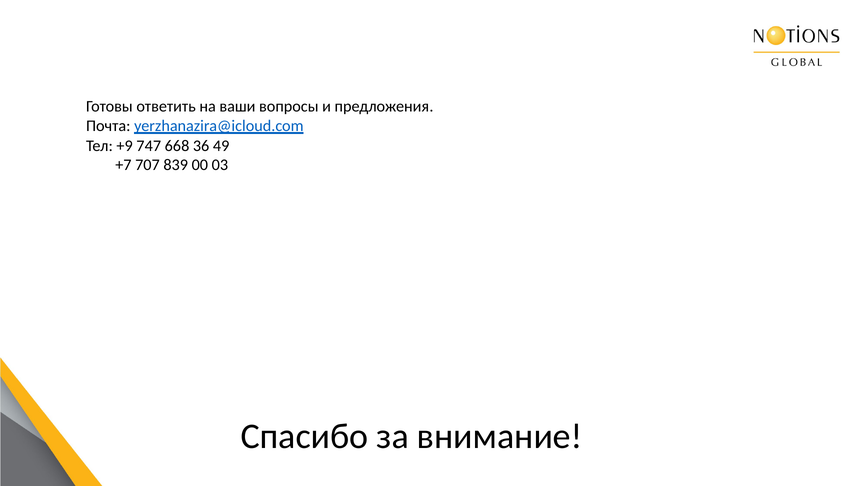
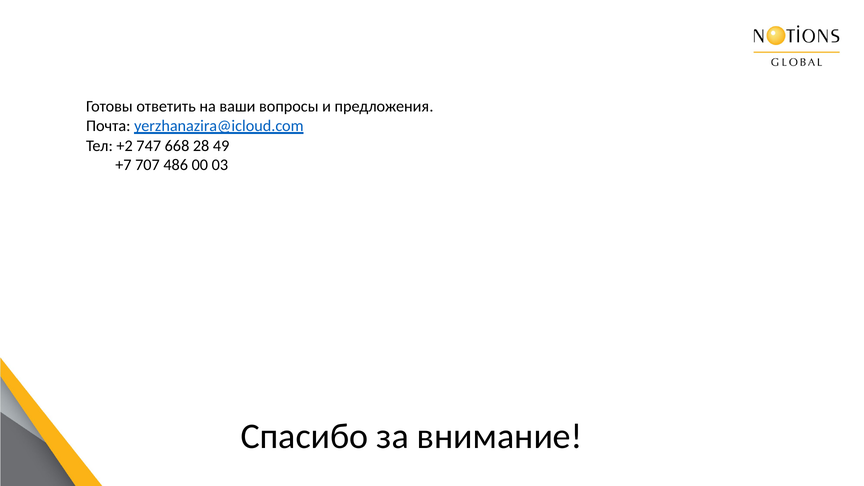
+9: +9 -> +2
36: 36 -> 28
839: 839 -> 486
